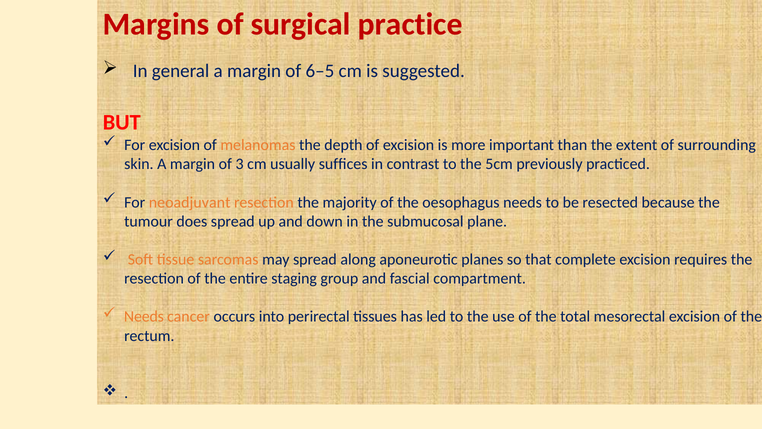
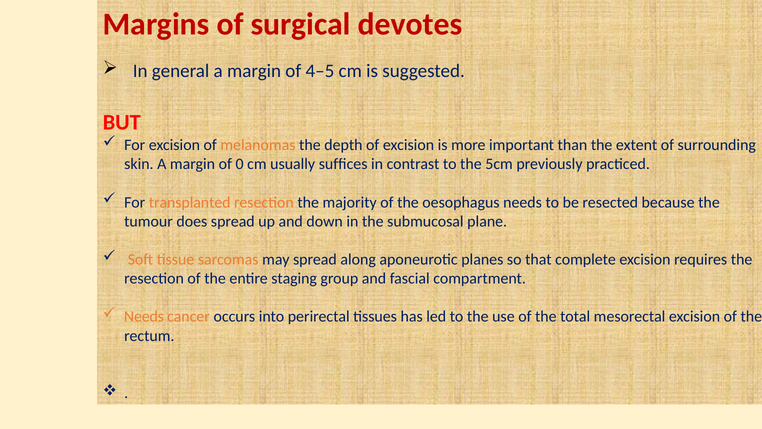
practice: practice -> devotes
6–5: 6–5 -> 4–5
3: 3 -> 0
neoadjuvant: neoadjuvant -> transplanted
